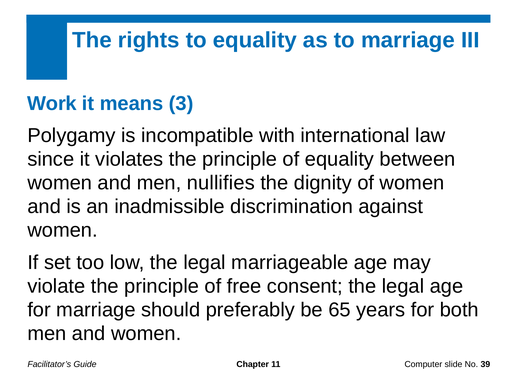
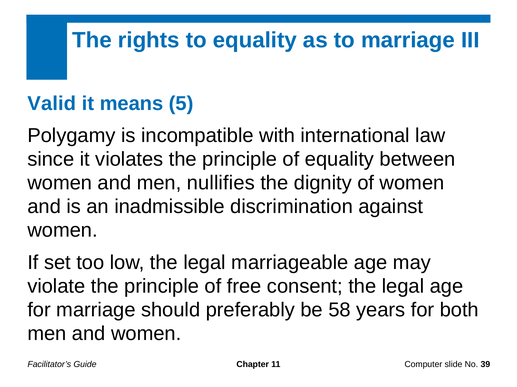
Work: Work -> Valid
3: 3 -> 5
65: 65 -> 58
